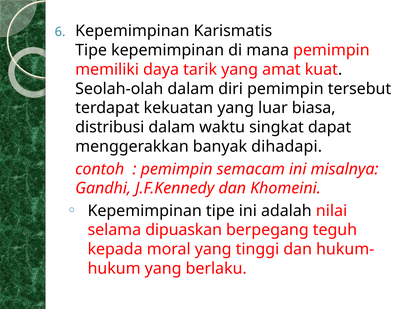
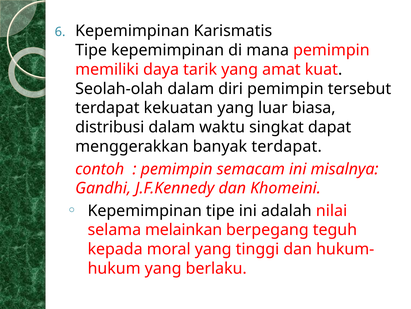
banyak dihadapi: dihadapi -> terdapat
dipuaskan: dipuaskan -> melainkan
